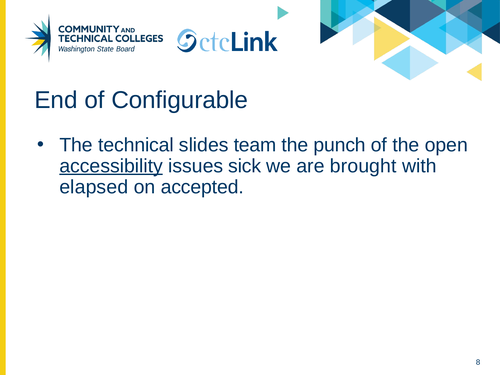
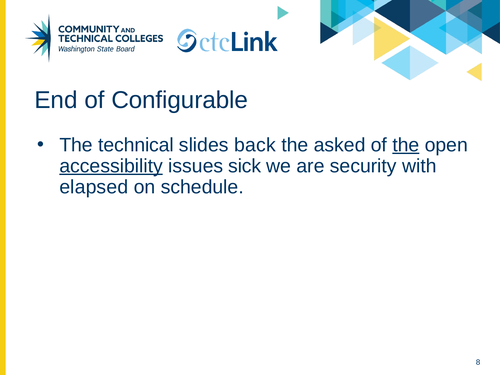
team: team -> back
punch: punch -> asked
the at (406, 145) underline: none -> present
brought: brought -> security
accepted: accepted -> schedule
